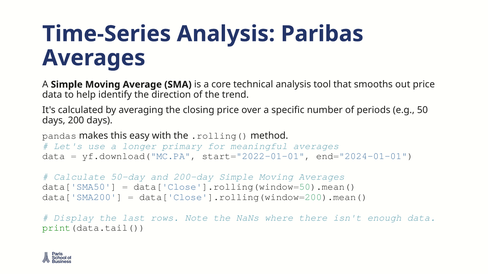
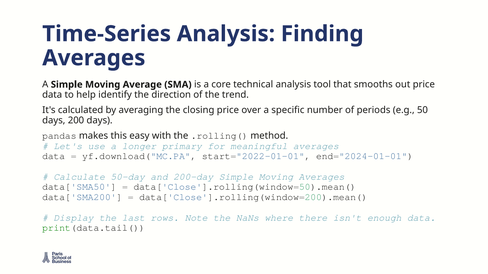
Paribas: Paribas -> Finding
